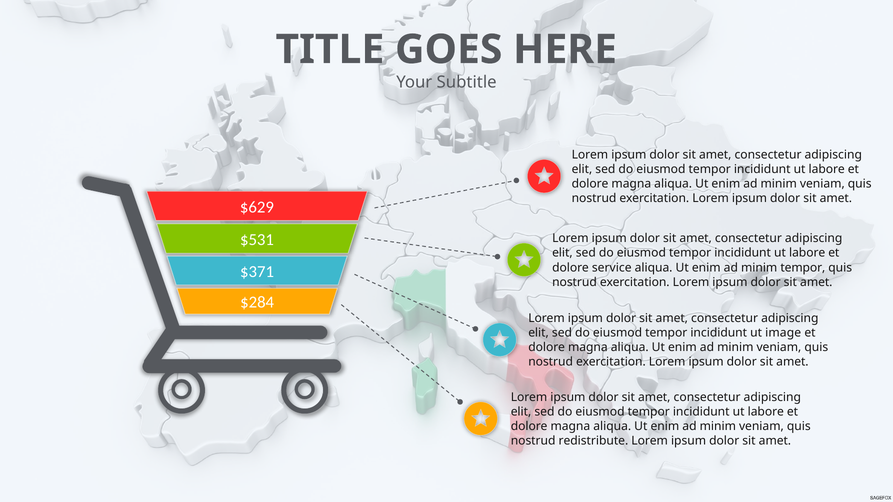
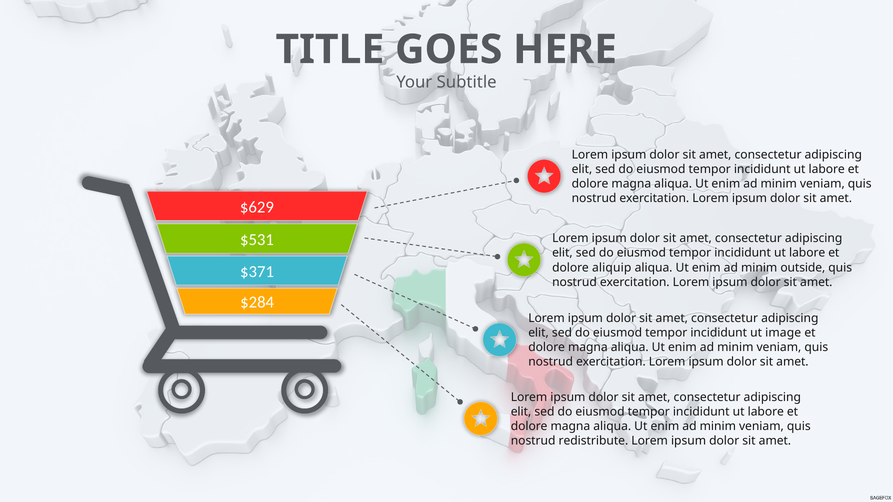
service: service -> aliquip
minim tempor: tempor -> outside
